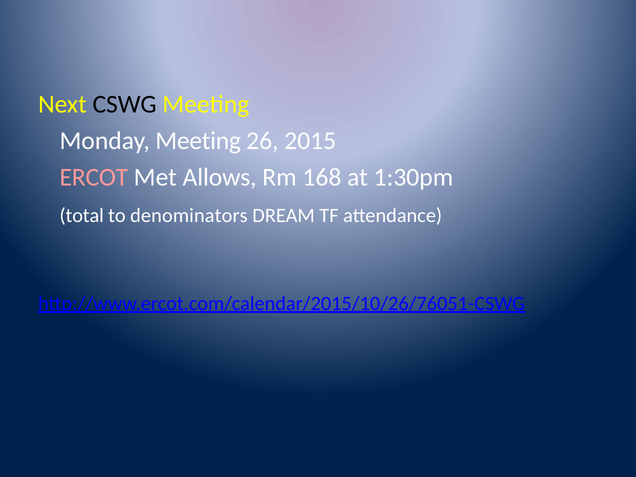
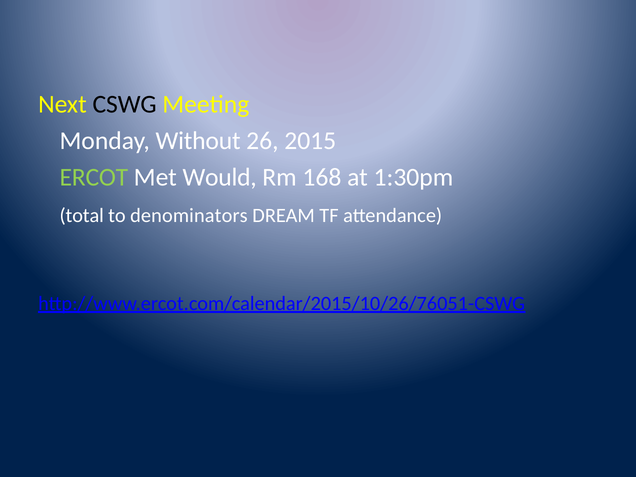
Monday Meeting: Meeting -> Without
ERCOT colour: pink -> light green
Allows: Allows -> Would
